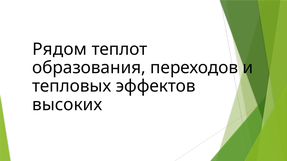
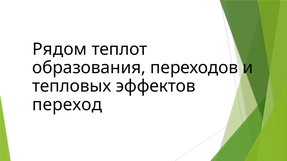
высоких: высоких -> переход
